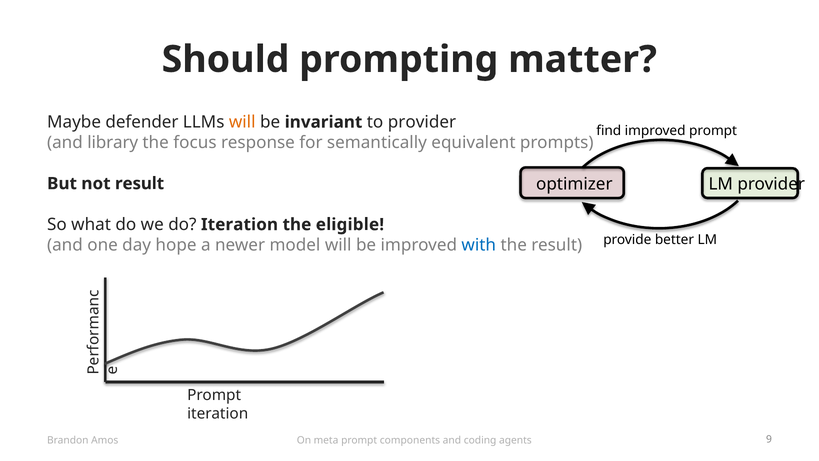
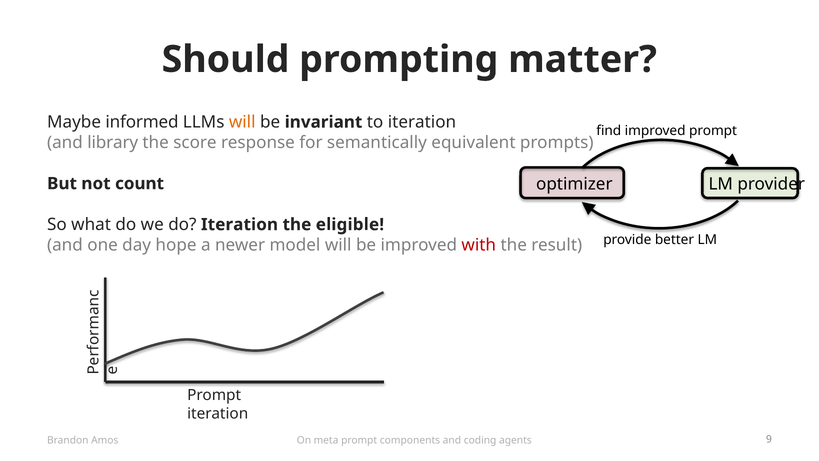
defender: defender -> informed
to provider: provider -> iteration
focus: focus -> score
not result: result -> count
with colour: blue -> red
